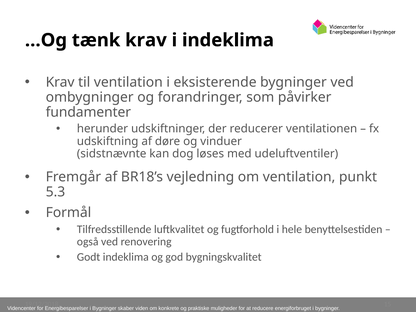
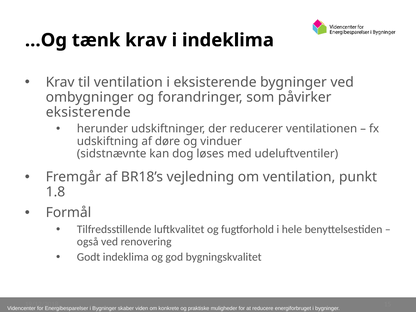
fundamenter at (88, 112): fundamenter -> eksisterende
5.3: 5.3 -> 1.8
